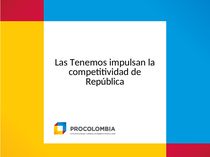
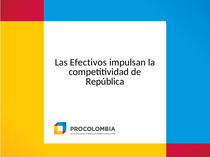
Tenemos: Tenemos -> Efectivos
